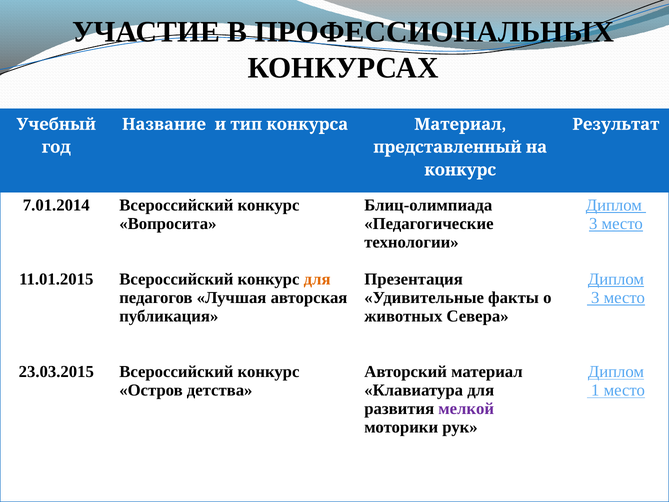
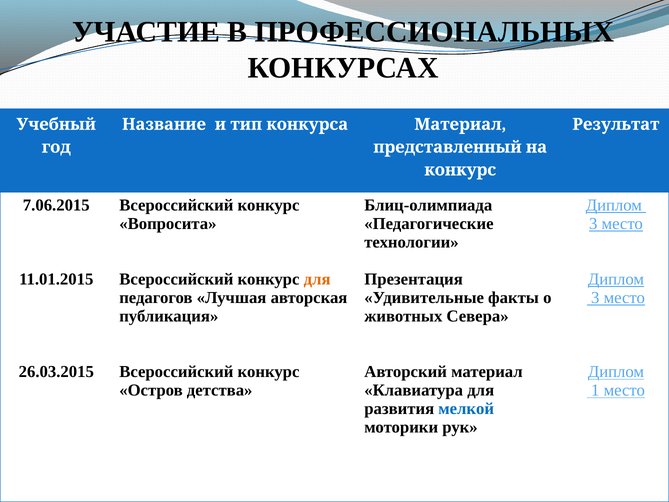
7.01.2014: 7.01.2014 -> 7.06.2015
23.03.2015: 23.03.2015 -> 26.03.2015
мелкой colour: purple -> blue
